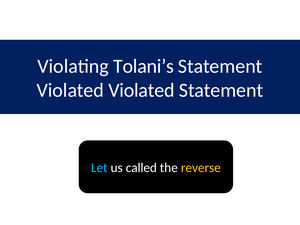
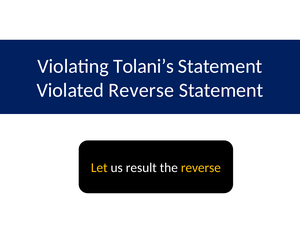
Violated Violated: Violated -> Reverse
Let colour: light blue -> yellow
called: called -> result
